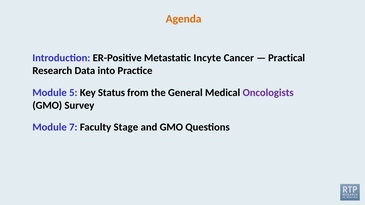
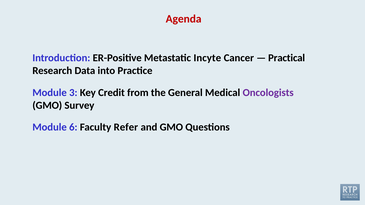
Agenda colour: orange -> red
5: 5 -> 3
Status: Status -> Credit
7: 7 -> 6
Stage: Stage -> Refer
